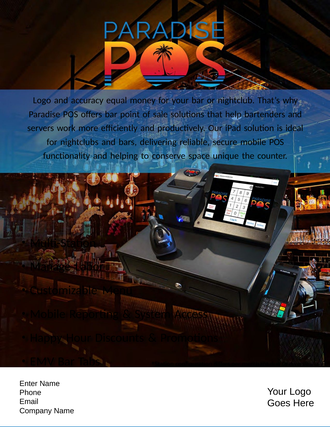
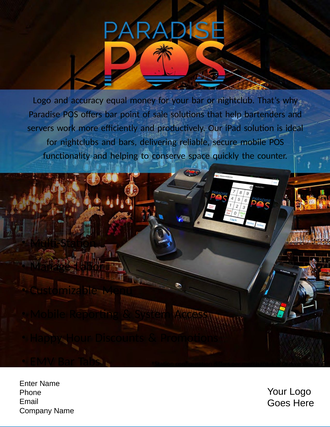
unique: unique -> quickly
